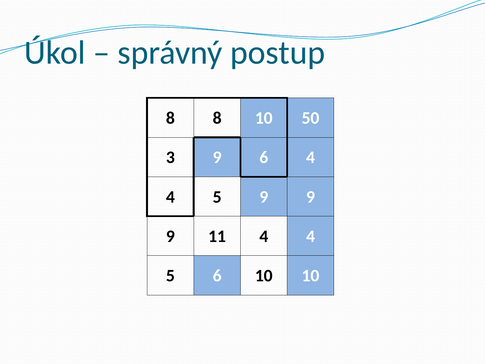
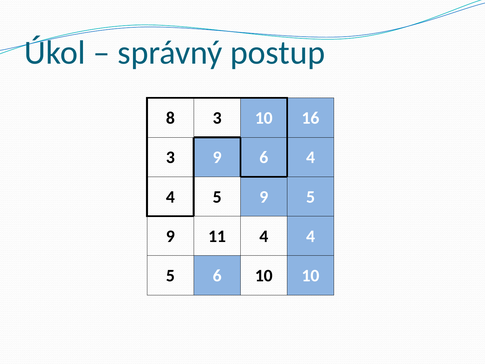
8 8: 8 -> 3
50: 50 -> 16
5 9 9: 9 -> 5
